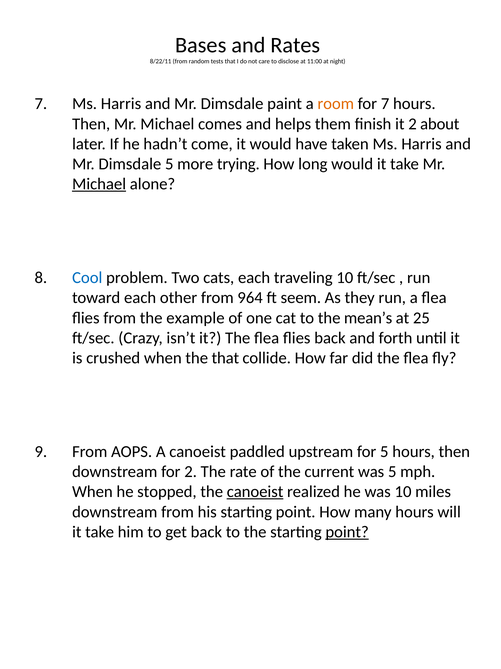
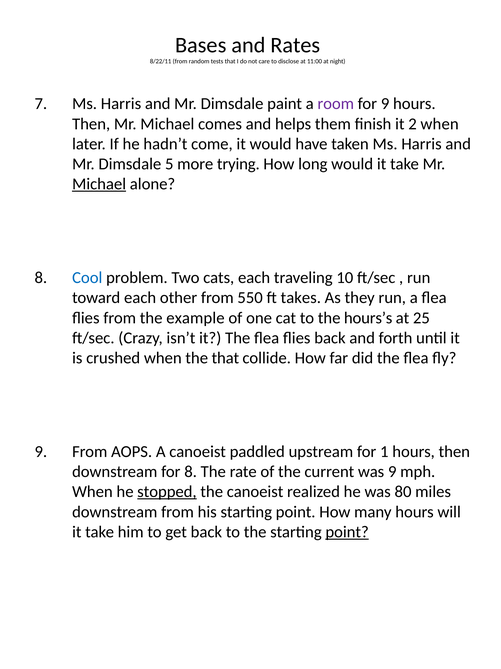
room colour: orange -> purple
for 7: 7 -> 9
2 about: about -> when
964: 964 -> 550
seem: seem -> takes
mean’s: mean’s -> hours’s
for 5: 5 -> 1
for 2: 2 -> 8
was 5: 5 -> 9
stopped underline: none -> present
canoeist at (255, 491) underline: present -> none
was 10: 10 -> 80
